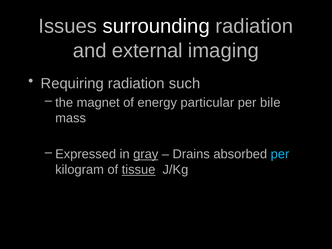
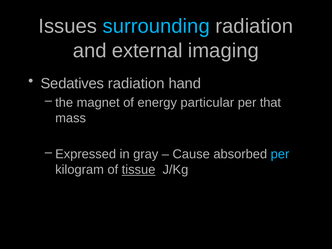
surrounding colour: white -> light blue
Requiring: Requiring -> Sedatives
such: such -> hand
bile: bile -> that
gray underline: present -> none
Drains: Drains -> Cause
